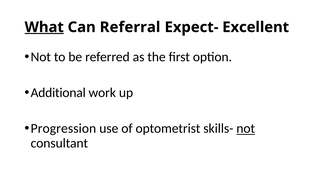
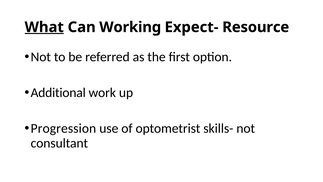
Referral: Referral -> Working
Excellent: Excellent -> Resource
not at (246, 128) underline: present -> none
